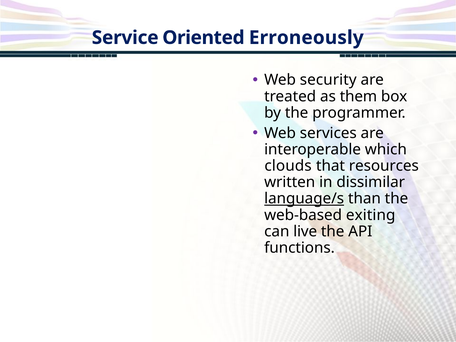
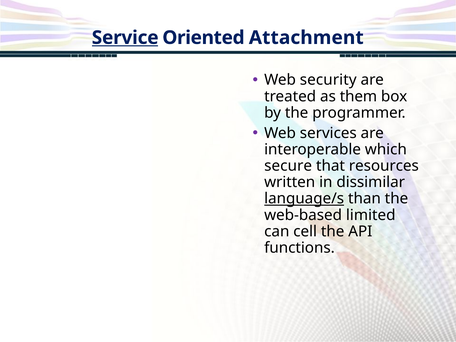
Service underline: none -> present
Erroneously: Erroneously -> Attachment
clouds: clouds -> secure
exiting: exiting -> limited
live: live -> cell
